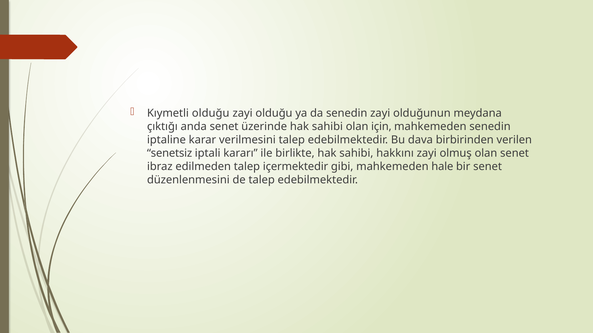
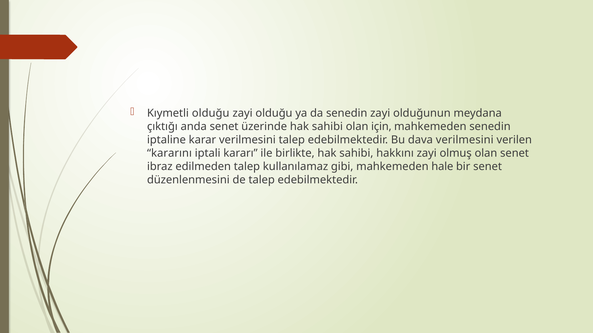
dava birbirinden: birbirinden -> verilmesini
senetsiz: senetsiz -> kararını
içermektedir: içermektedir -> kullanılamaz
